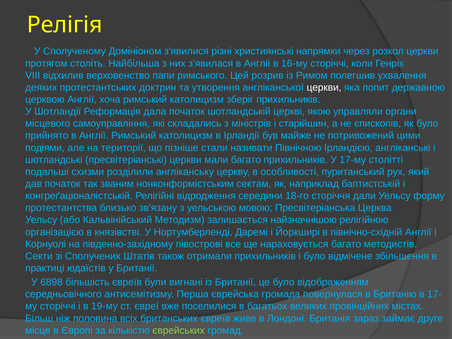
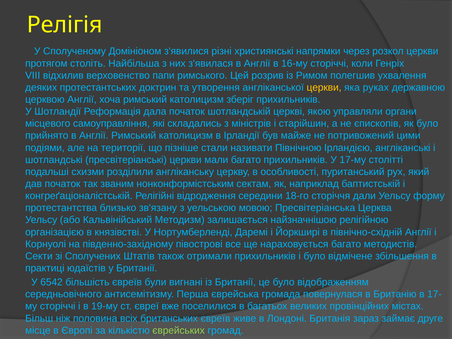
церкви at (324, 87) colour: white -> yellow
попит: попит -> руках
6898: 6898 -> 6542
